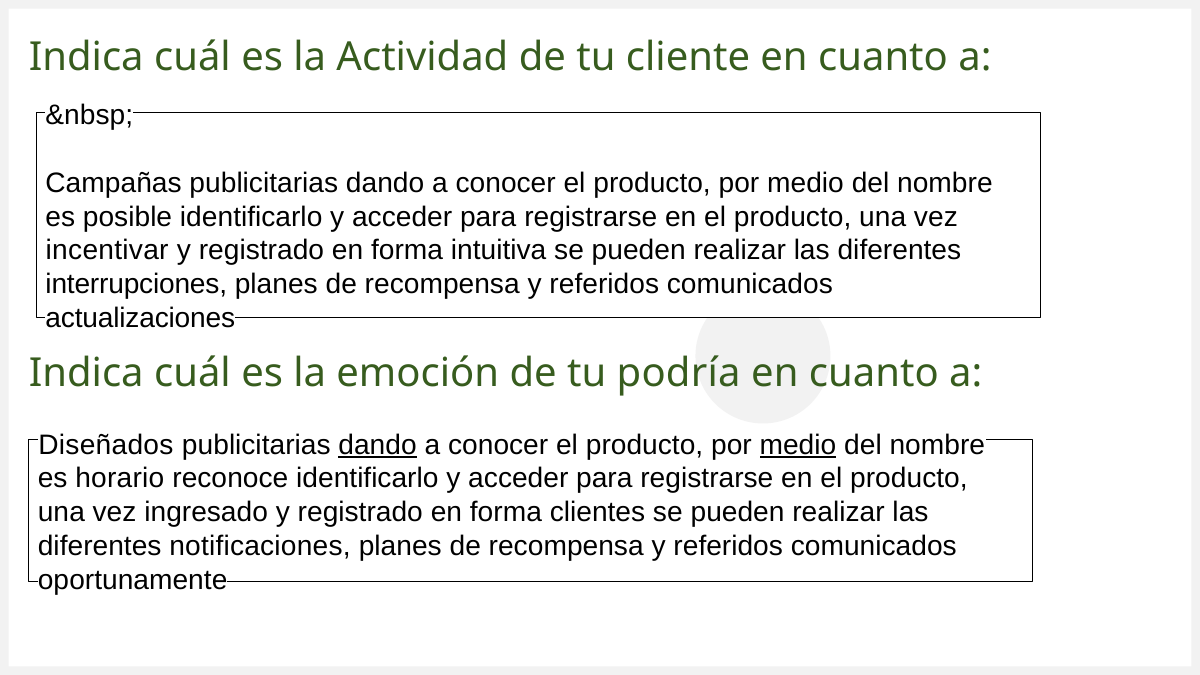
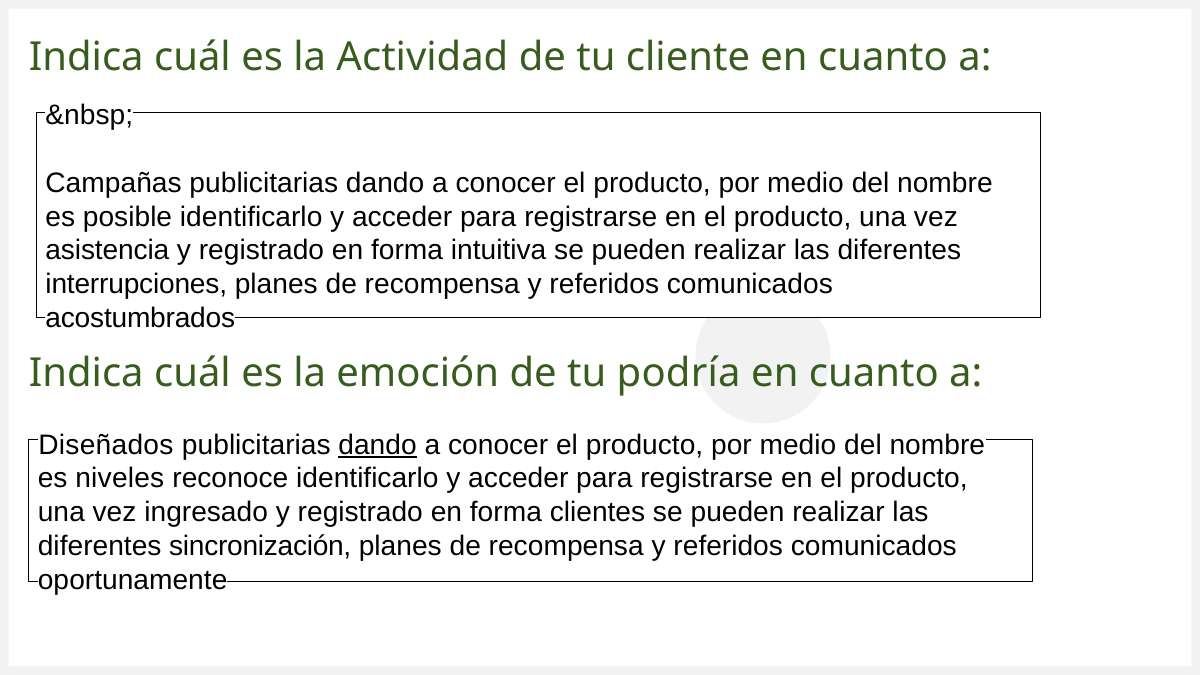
incentivar: incentivar -> asistencia
actualizaciones: actualizaciones -> acostumbrados
medio at (798, 445) underline: present -> none
horario: horario -> niveles
notificaciones: notificaciones -> sincronización
